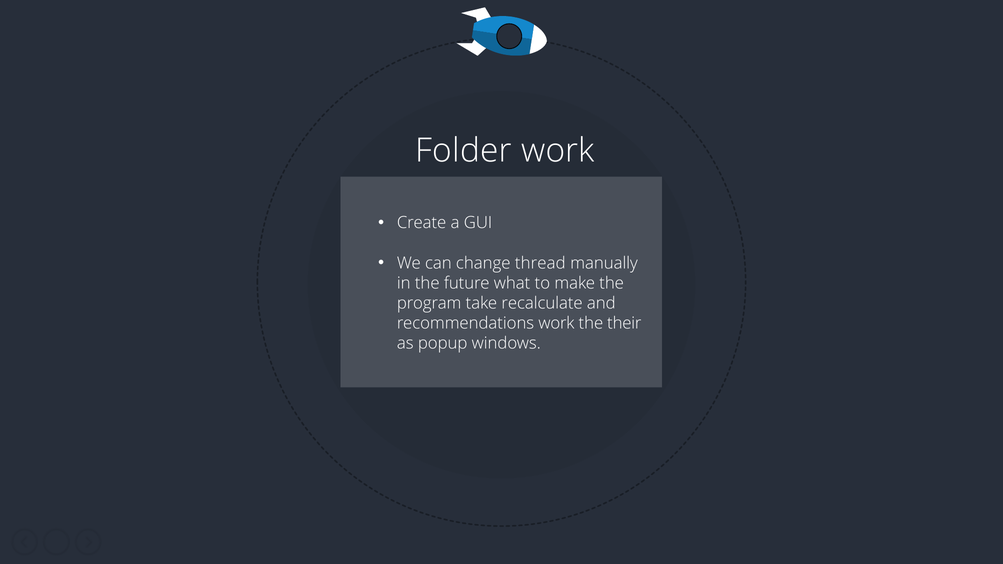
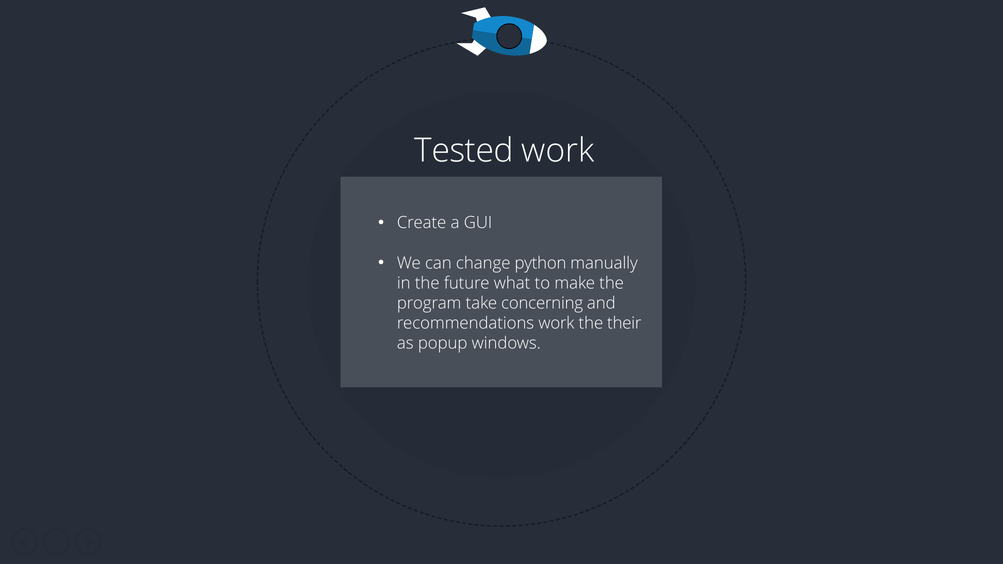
Folder: Folder -> Tested
thread: thread -> python
recalculate: recalculate -> concerning
